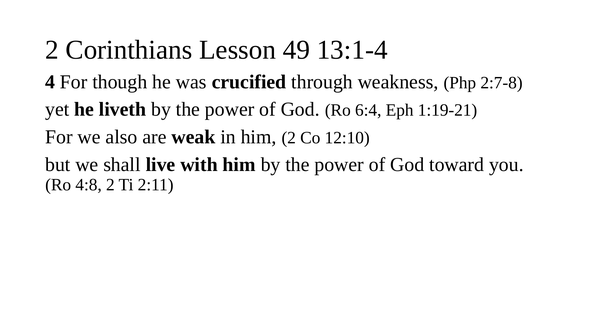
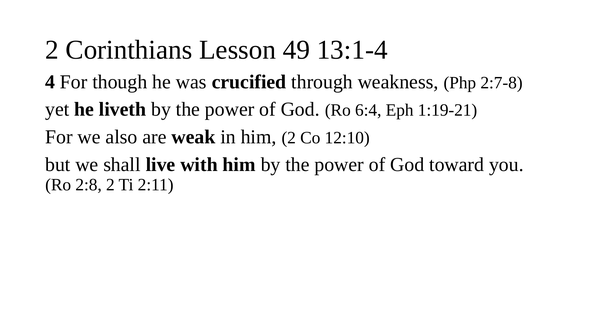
4:8: 4:8 -> 2:8
